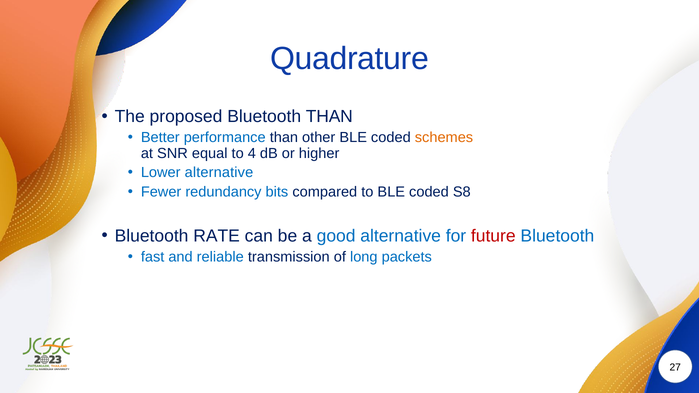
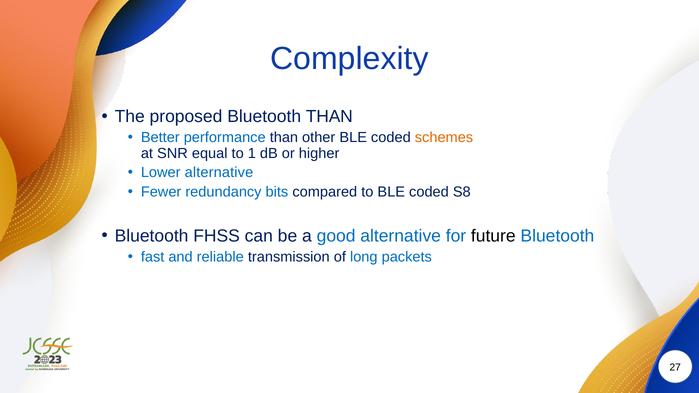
Quadrature: Quadrature -> Complexity
4: 4 -> 1
RATE: RATE -> FHSS
future colour: red -> black
